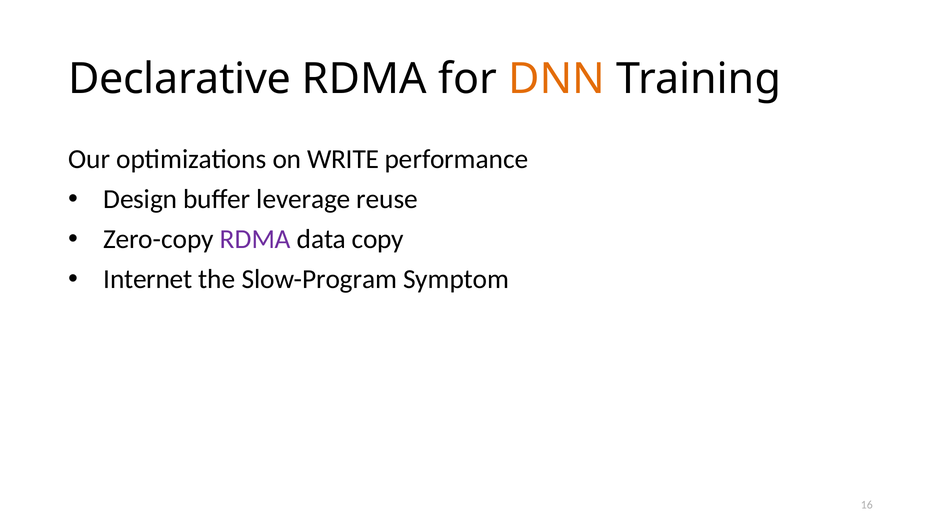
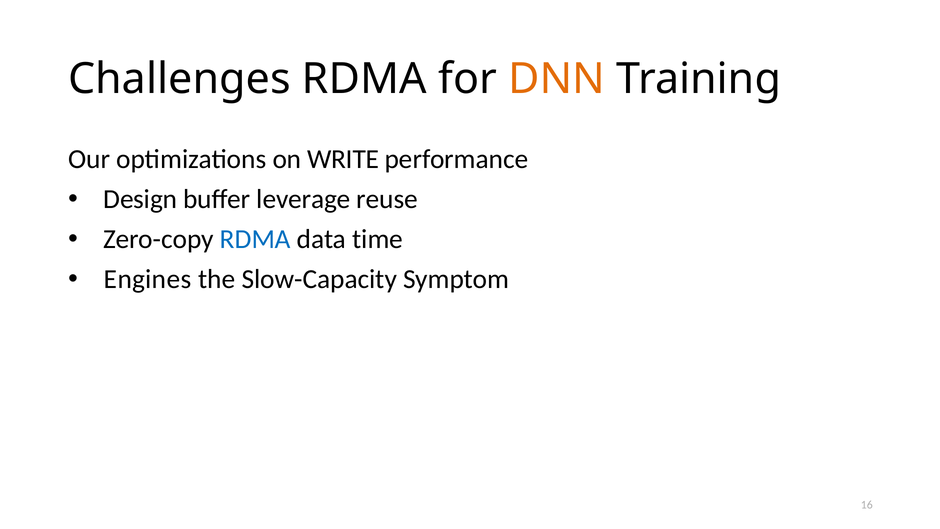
Declarative: Declarative -> Challenges
RDMA at (255, 239) colour: purple -> blue
copy: copy -> time
Internet: Internet -> Engines
Slow-Program: Slow-Program -> Slow-Capacity
